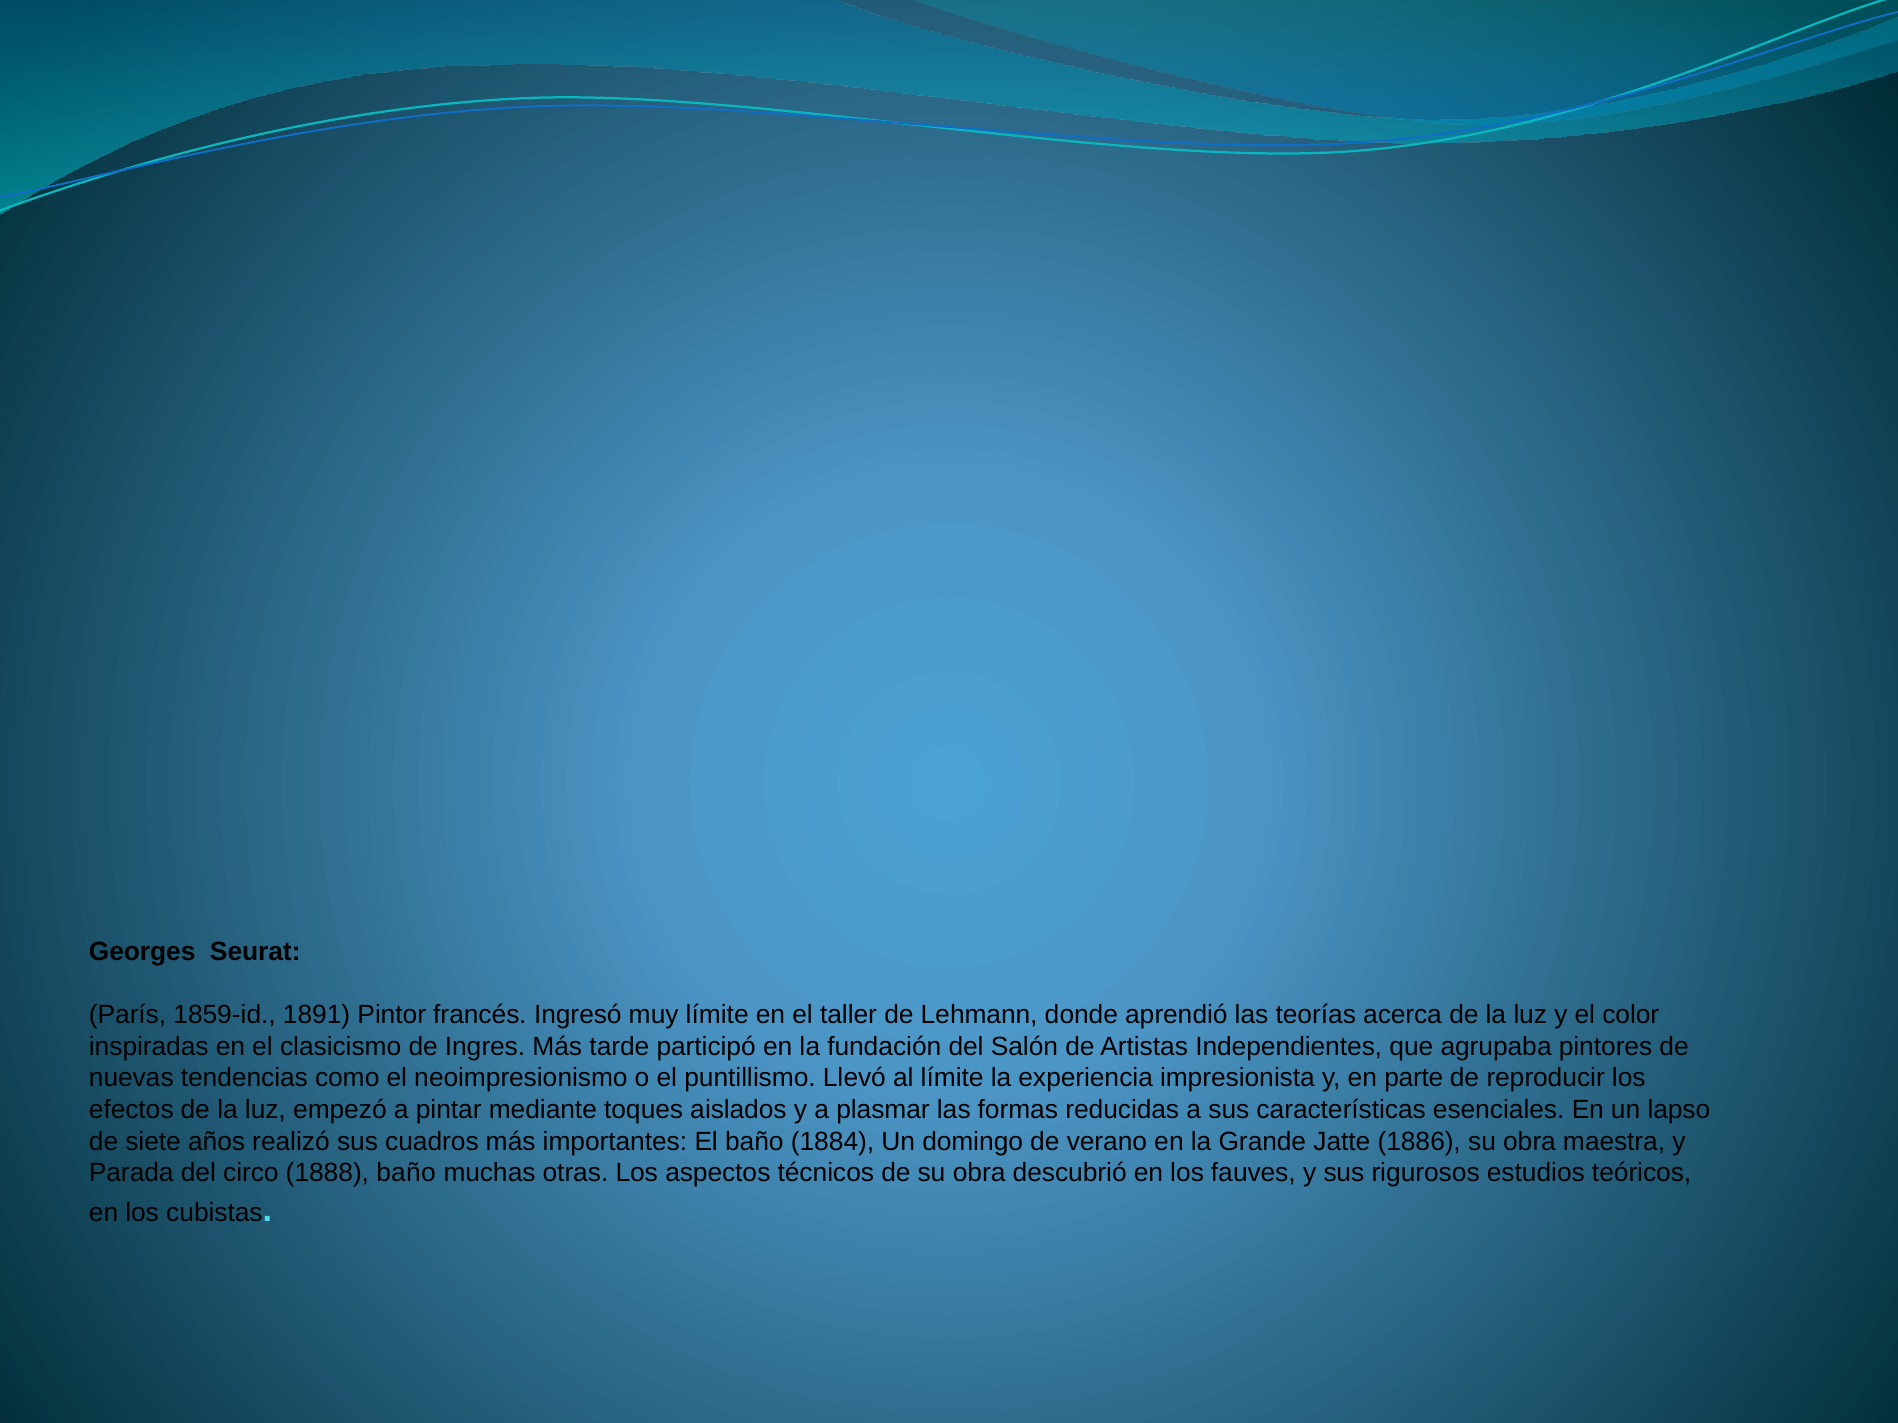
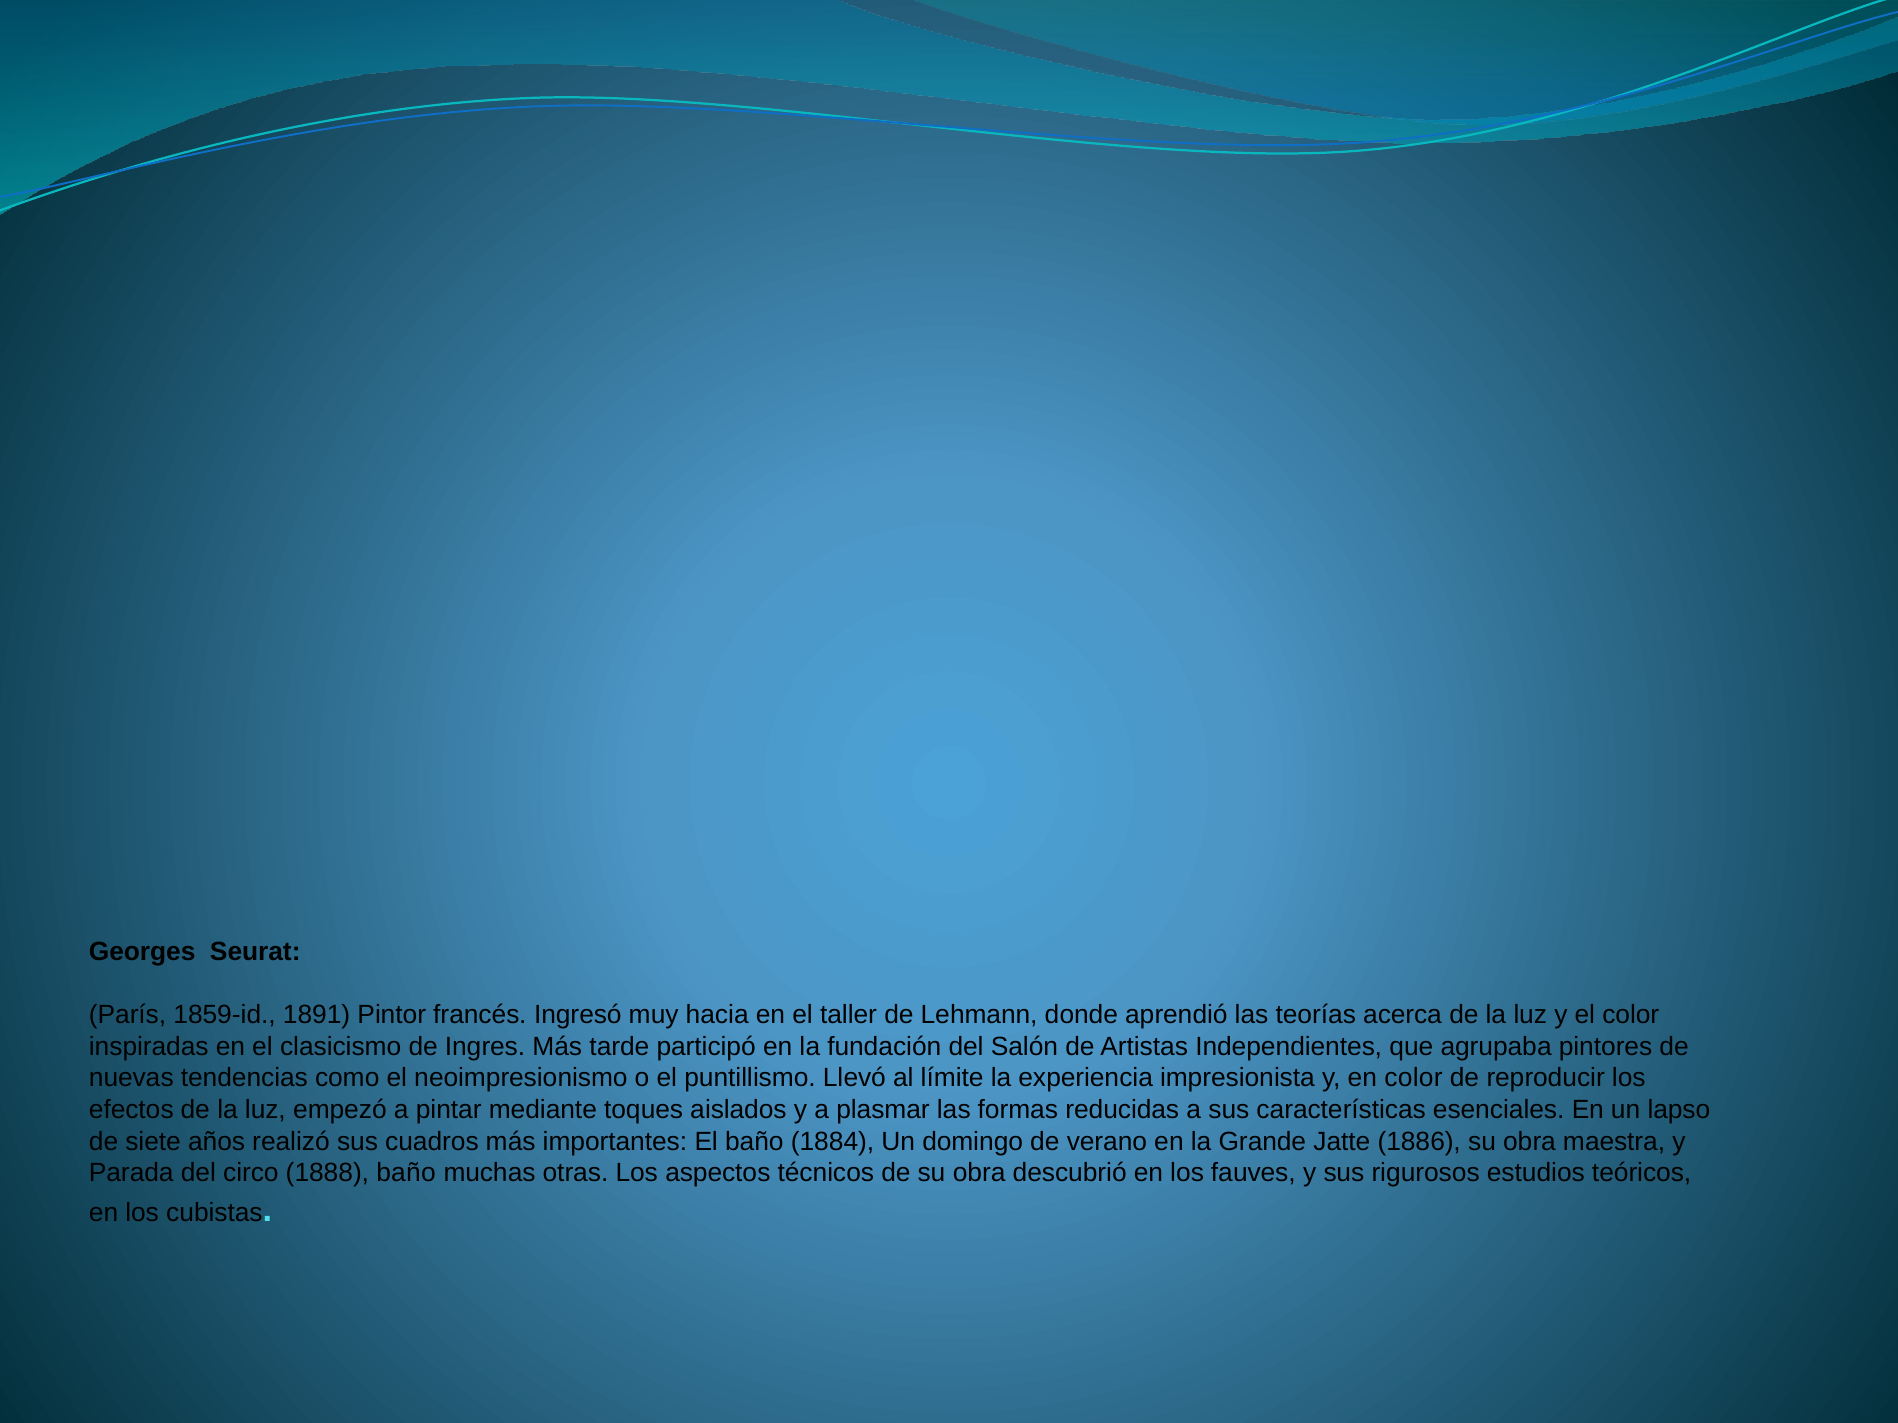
muy límite: límite -> hacia
en parte: parte -> color
